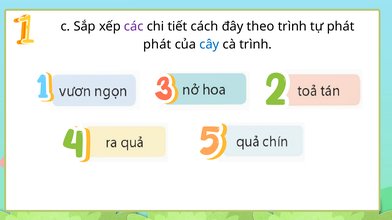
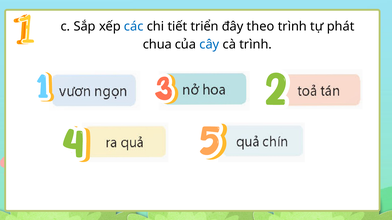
các colour: purple -> blue
cách: cách -> triển
phát at (157, 44): phát -> chua
